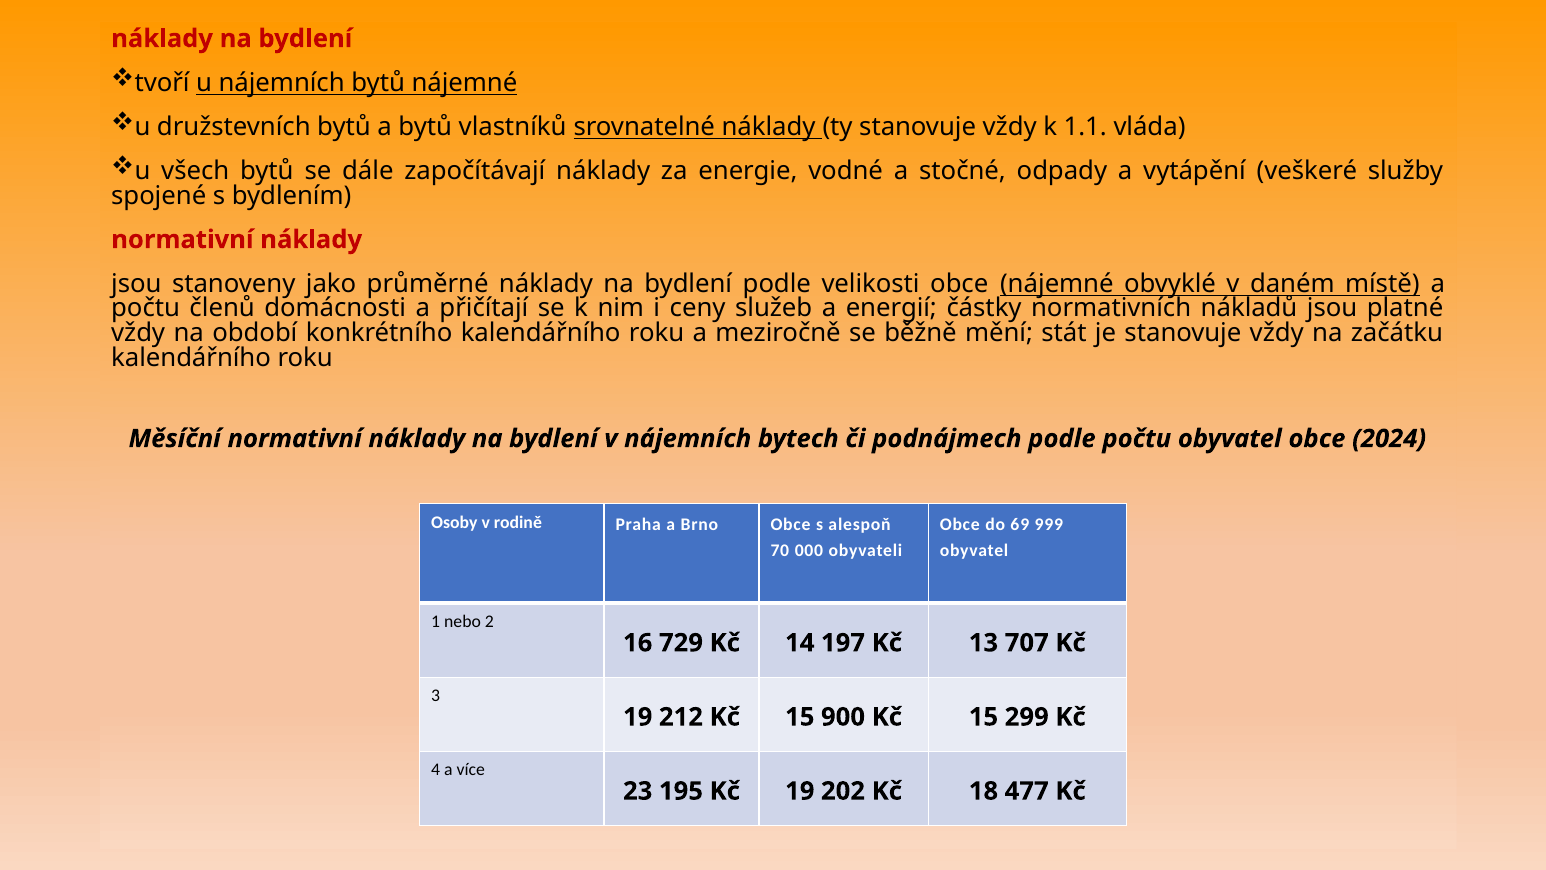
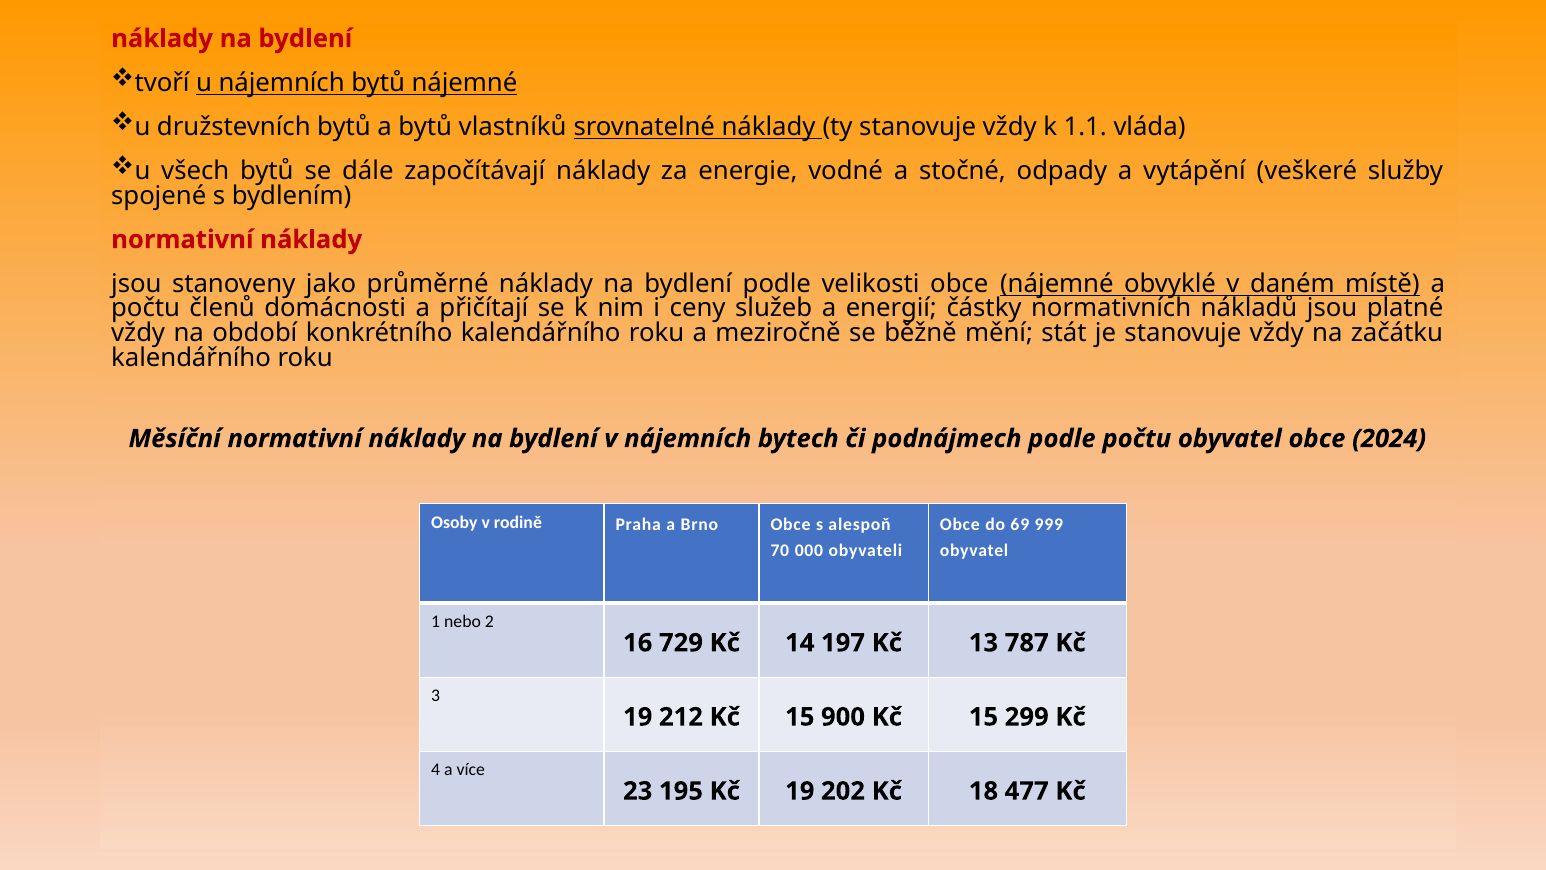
707: 707 -> 787
